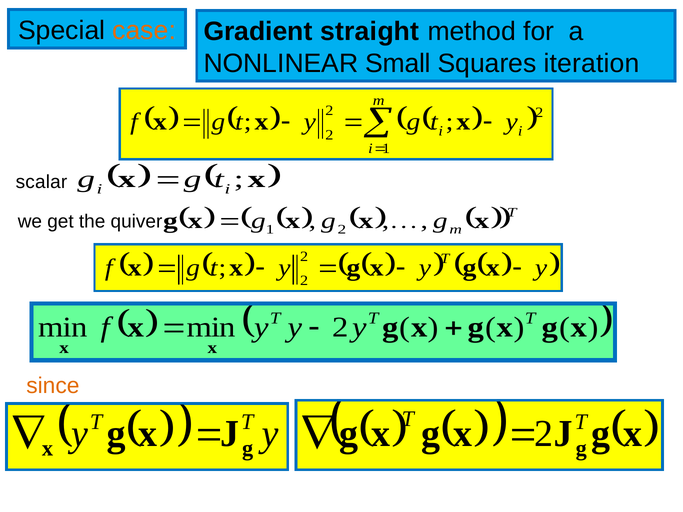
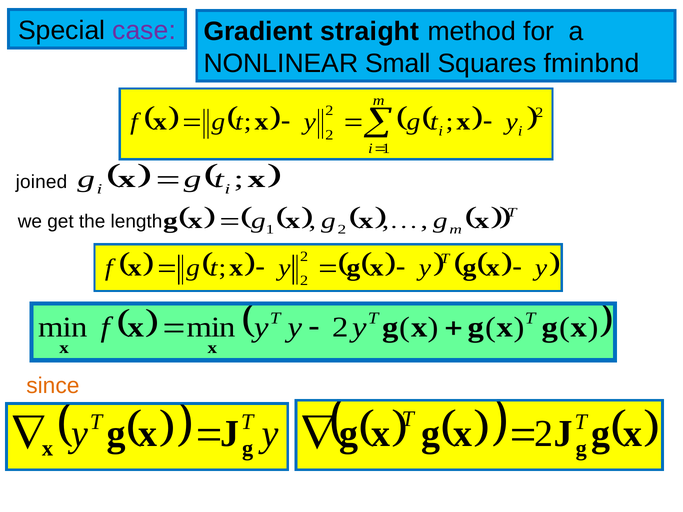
case colour: orange -> purple
iteration: iteration -> fminbnd
scalar: scalar -> joined
quiver: quiver -> length
